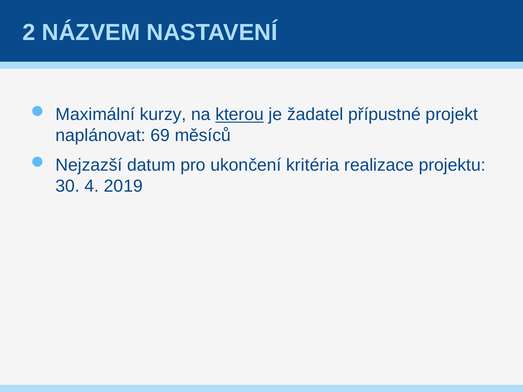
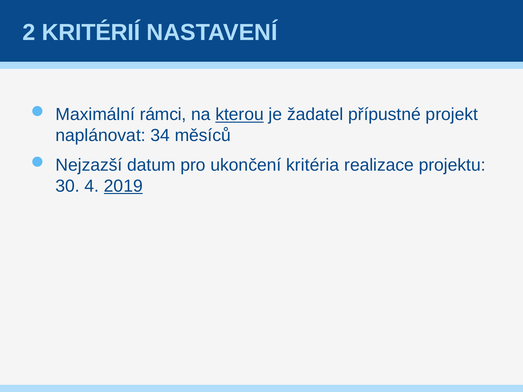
NÁZVEM: NÁZVEM -> KRITÉRIÍ
kurzy: kurzy -> rámci
69: 69 -> 34
2019 underline: none -> present
